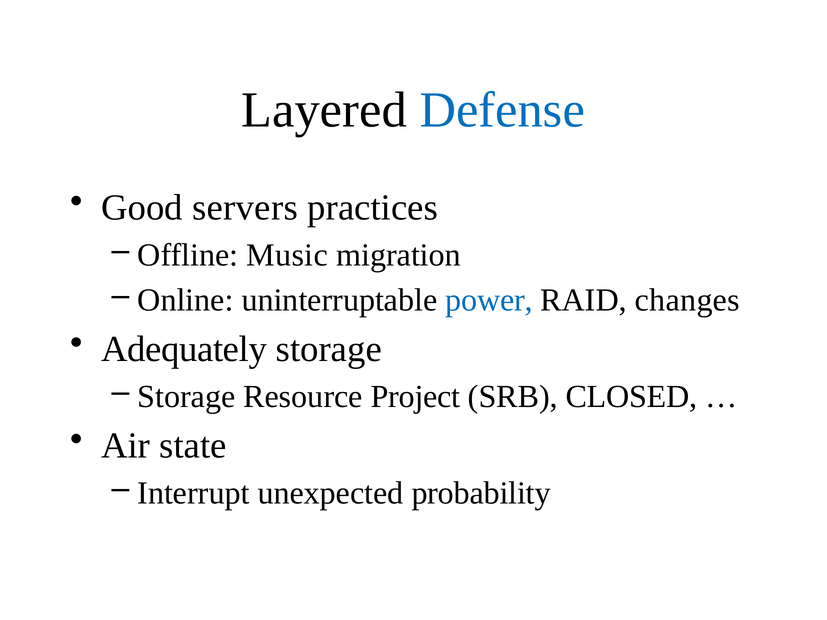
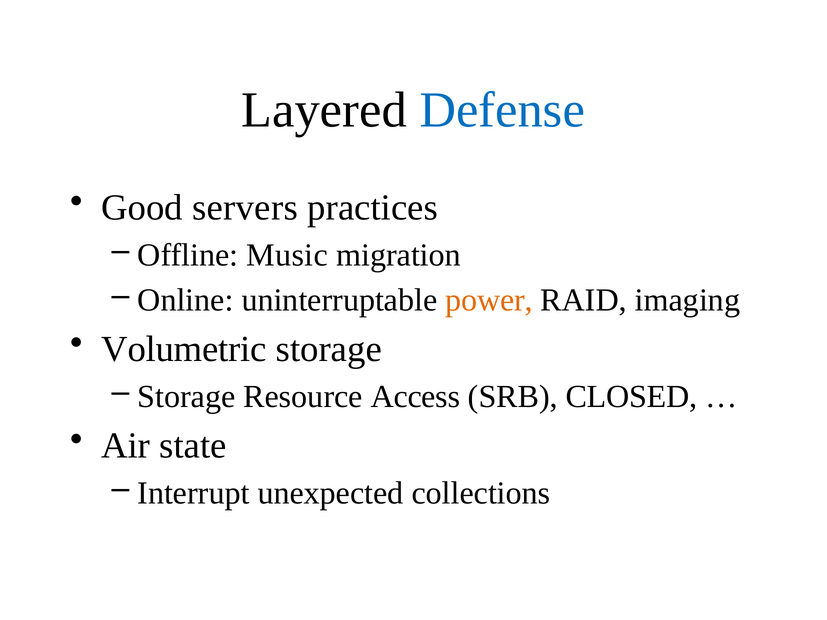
power colour: blue -> orange
changes: changes -> imaging
Adequately: Adequately -> Volumetric
Project: Project -> Access
probability: probability -> collections
